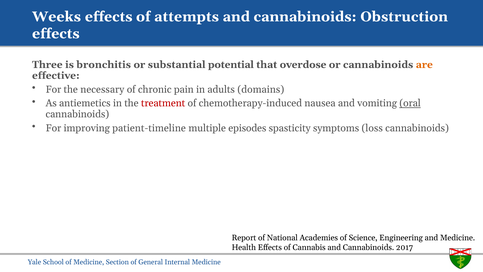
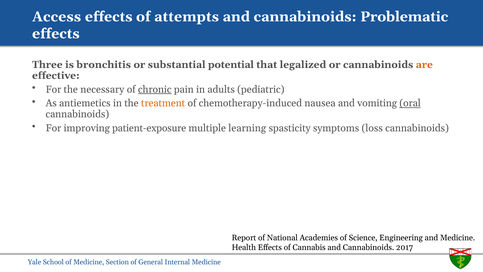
Weeks: Weeks -> Access
Obstruction: Obstruction -> Problematic
overdose: overdose -> legalized
chronic underline: none -> present
domains: domains -> pediatric
treatment colour: red -> orange
patient-timeline: patient-timeline -> patient-exposure
episodes: episodes -> learning
